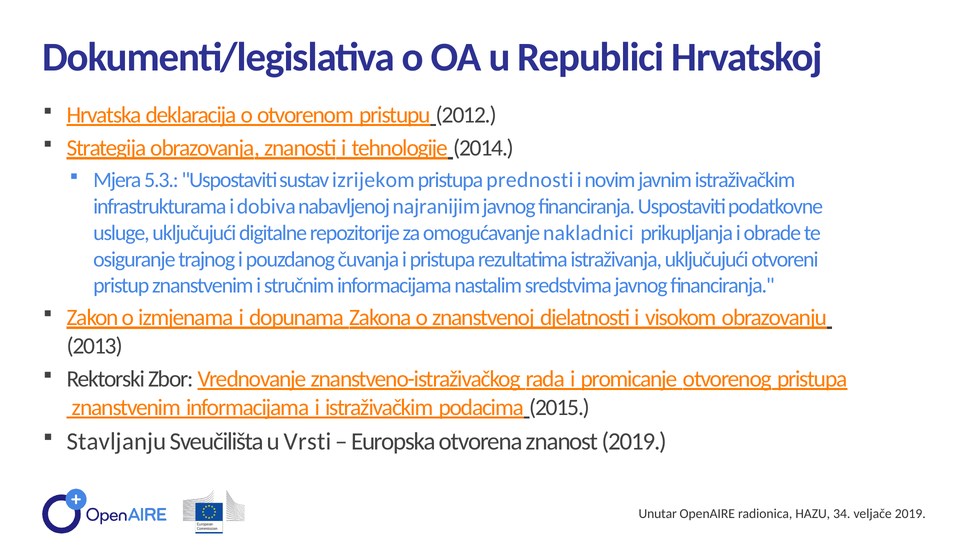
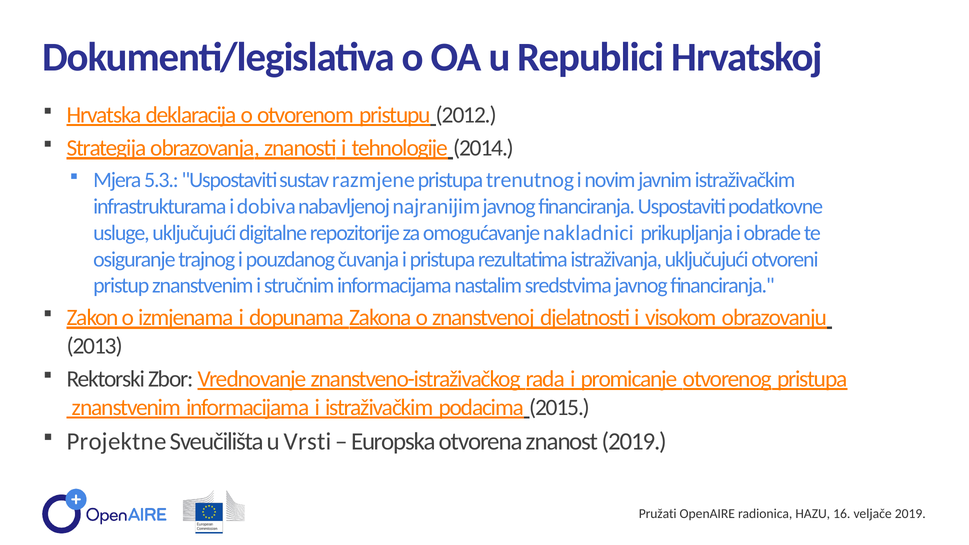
izrijekom: izrijekom -> razmjene
prednosti: prednosti -> trenutnog
Stavljanju: Stavljanju -> Projektne
Unutar: Unutar -> Pružati
34: 34 -> 16
